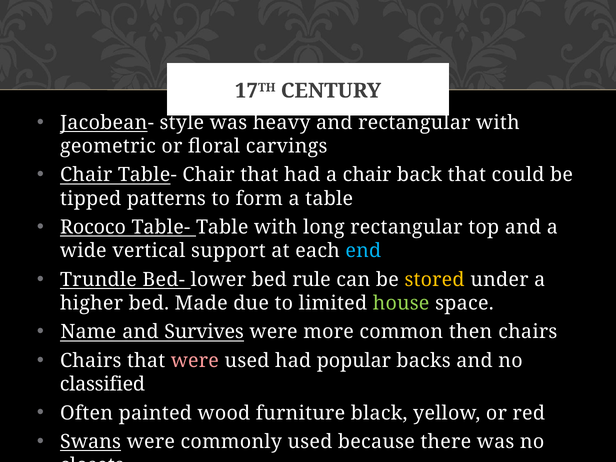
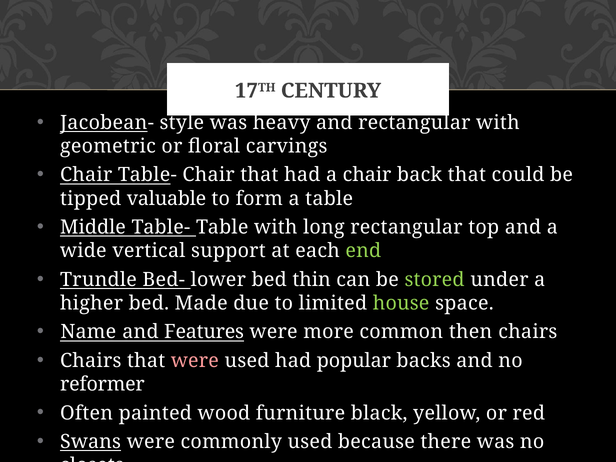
patterns: patterns -> valuable
Rococo: Rococo -> Middle
end colour: light blue -> light green
rule: rule -> thin
stored colour: yellow -> light green
Survives: Survives -> Features
classified: classified -> reformer
